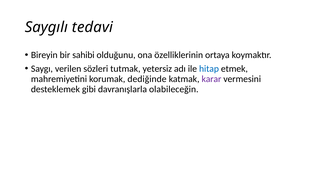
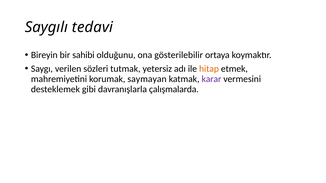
özelliklerinin: özelliklerinin -> gösterilebilir
hitap colour: blue -> orange
dediğinde: dediğinde -> saymayan
olabileceğin: olabileceğin -> çalışmalarda
